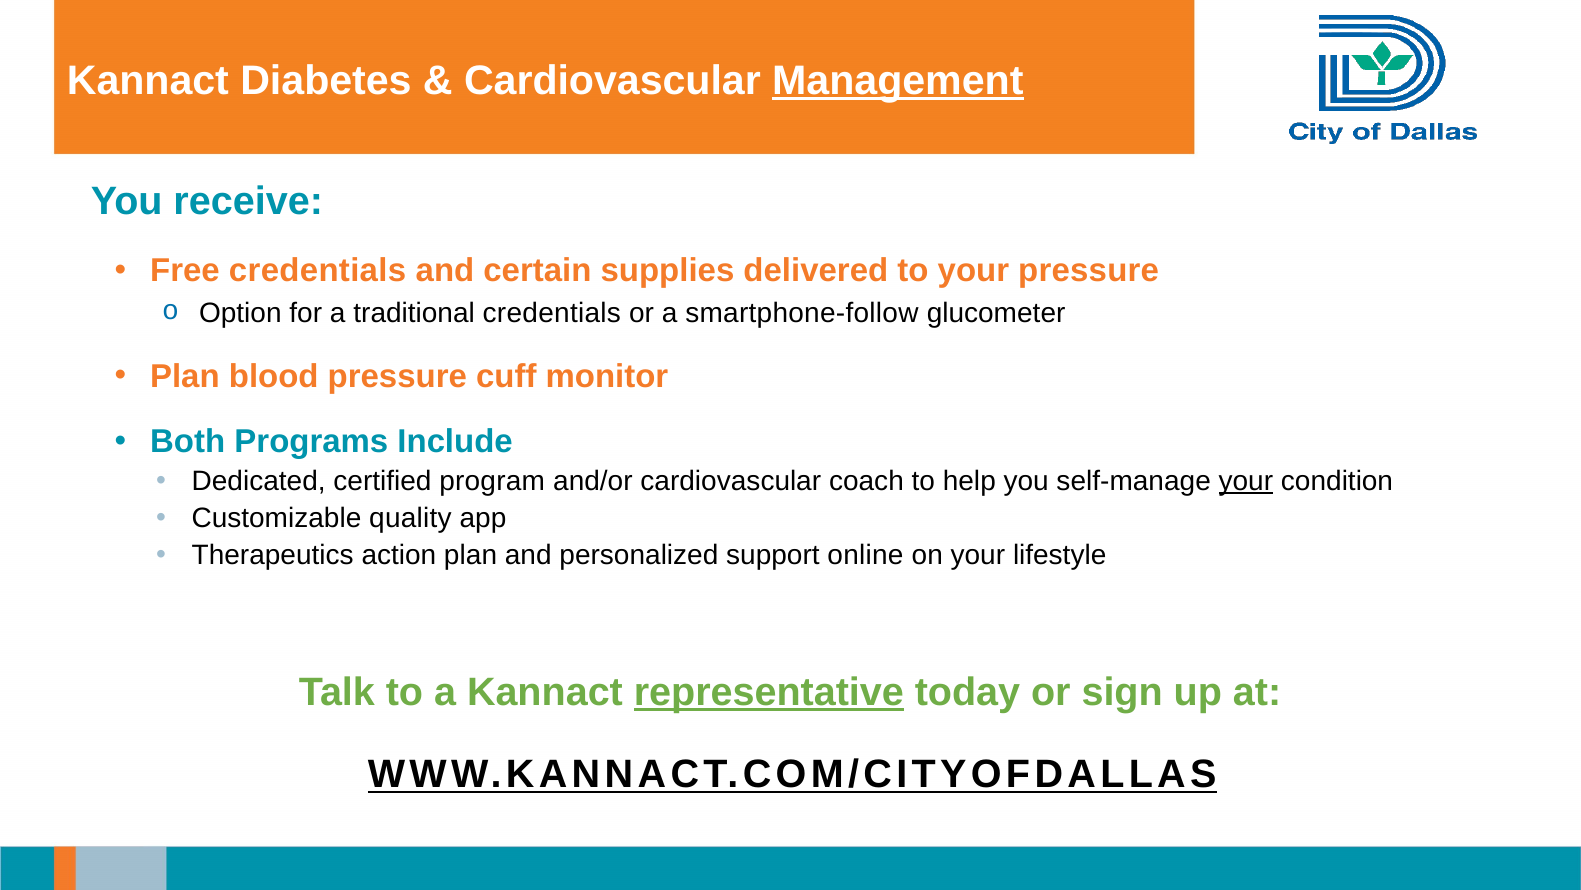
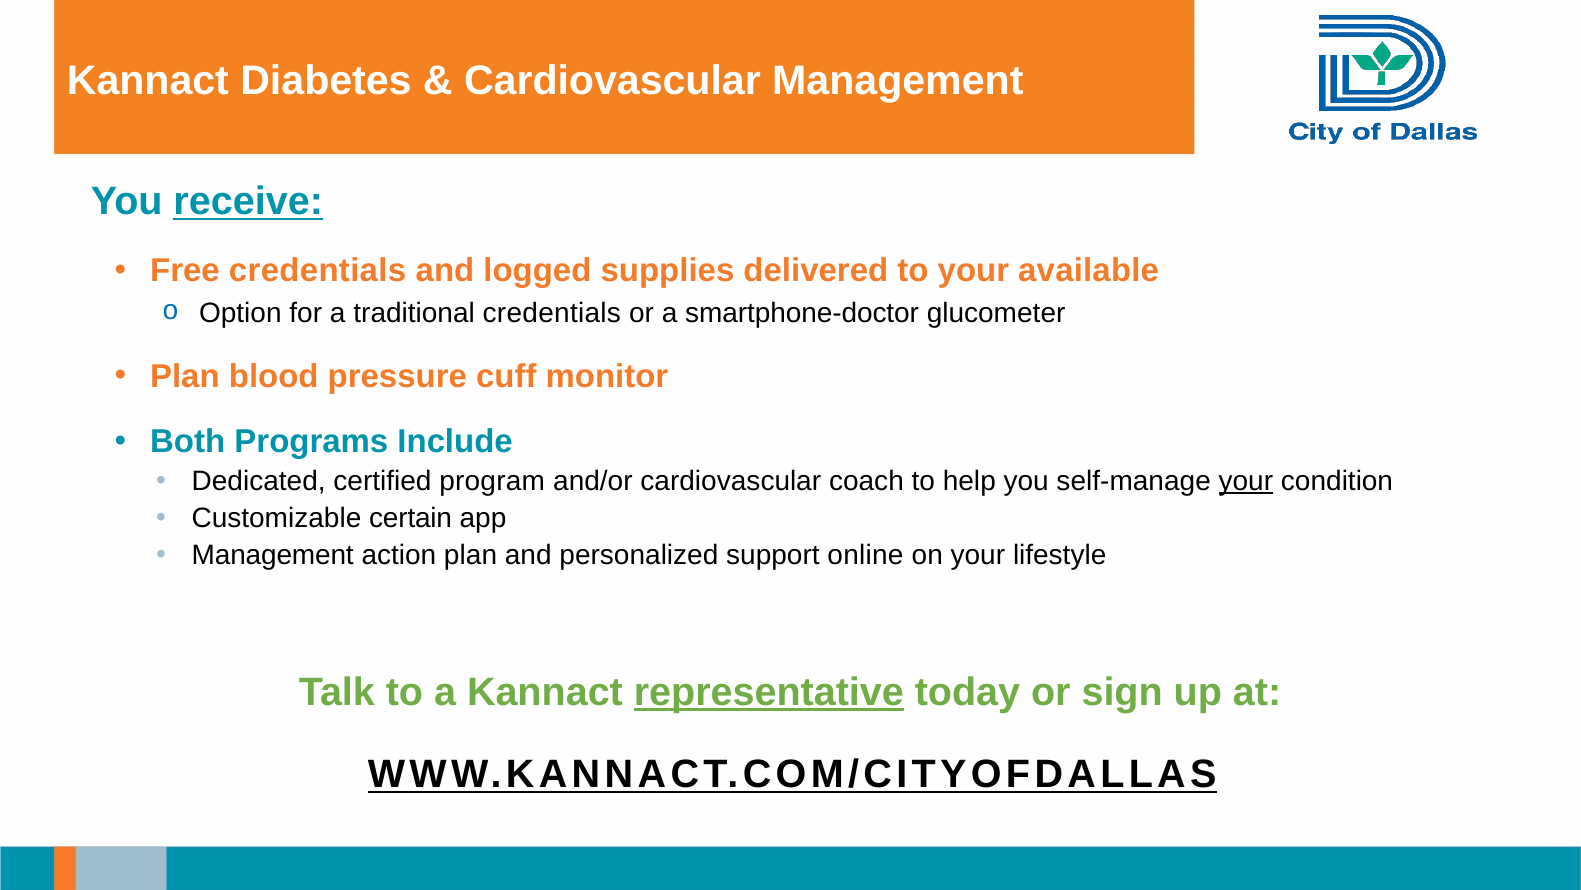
Management at (898, 81) underline: present -> none
receive underline: none -> present
certain: certain -> logged
your pressure: pressure -> available
smartphone-follow: smartphone-follow -> smartphone-doctor
quality: quality -> certain
Therapeutics at (273, 554): Therapeutics -> Management
